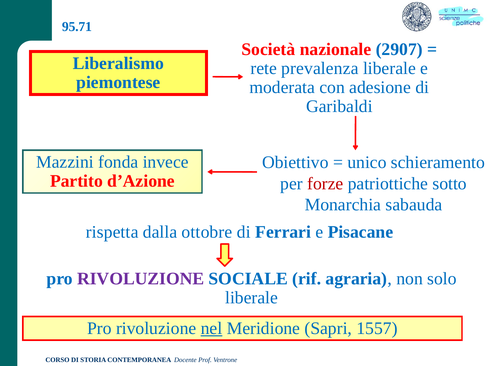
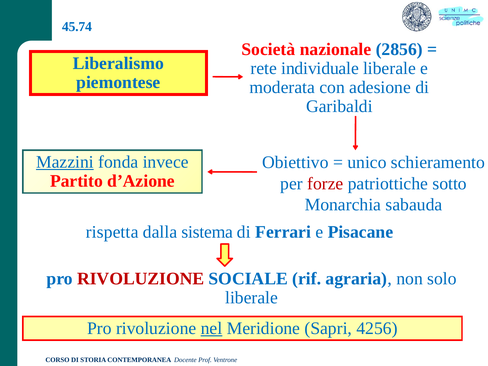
95.71: 95.71 -> 45.74
2907: 2907 -> 2856
prevalenza: prevalenza -> individuale
Mazzini underline: none -> present
ottobre: ottobre -> sistema
RIVOLUZIONE at (141, 279) colour: purple -> red
1557: 1557 -> 4256
